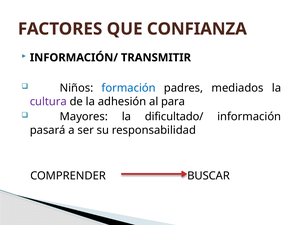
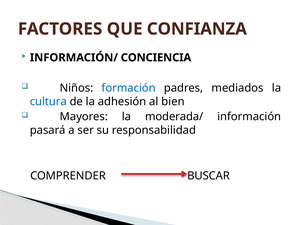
TRANSMITIR: TRANSMITIR -> CONCIENCIA
cultura colour: purple -> blue
para: para -> bien
dificultado/: dificultado/ -> moderada/
